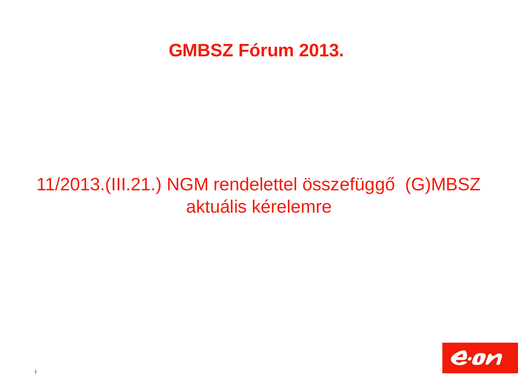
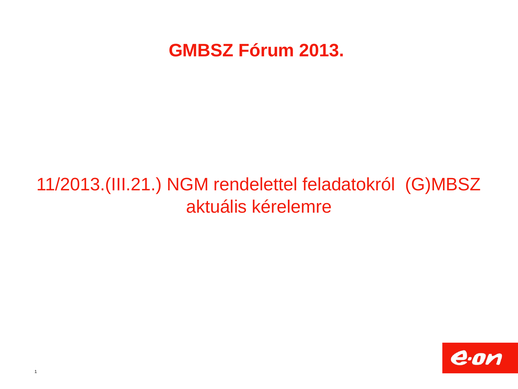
összefüggő: összefüggő -> feladatokról
